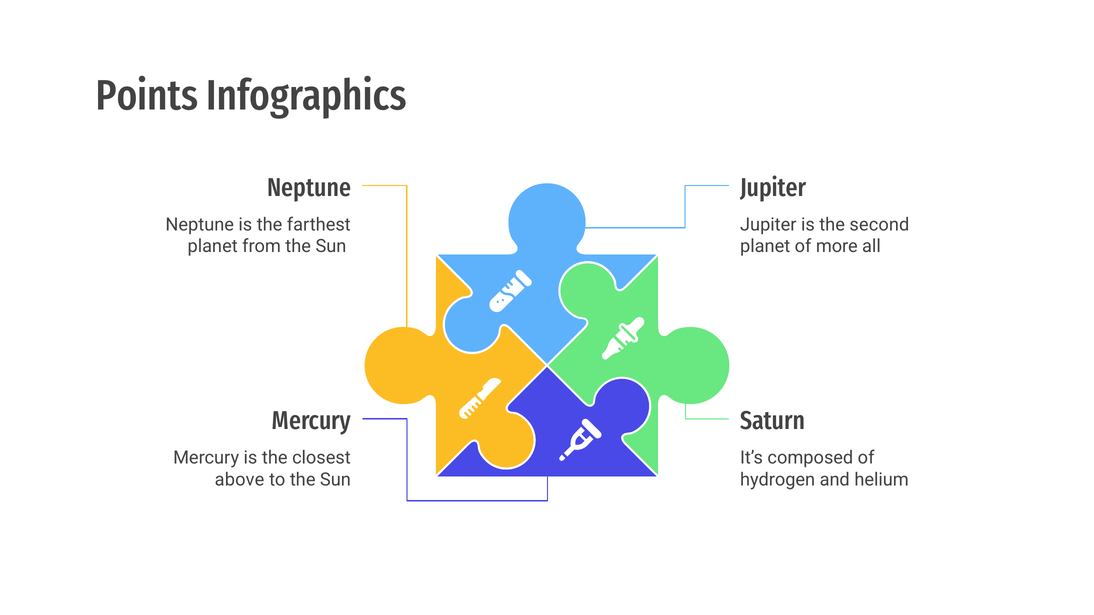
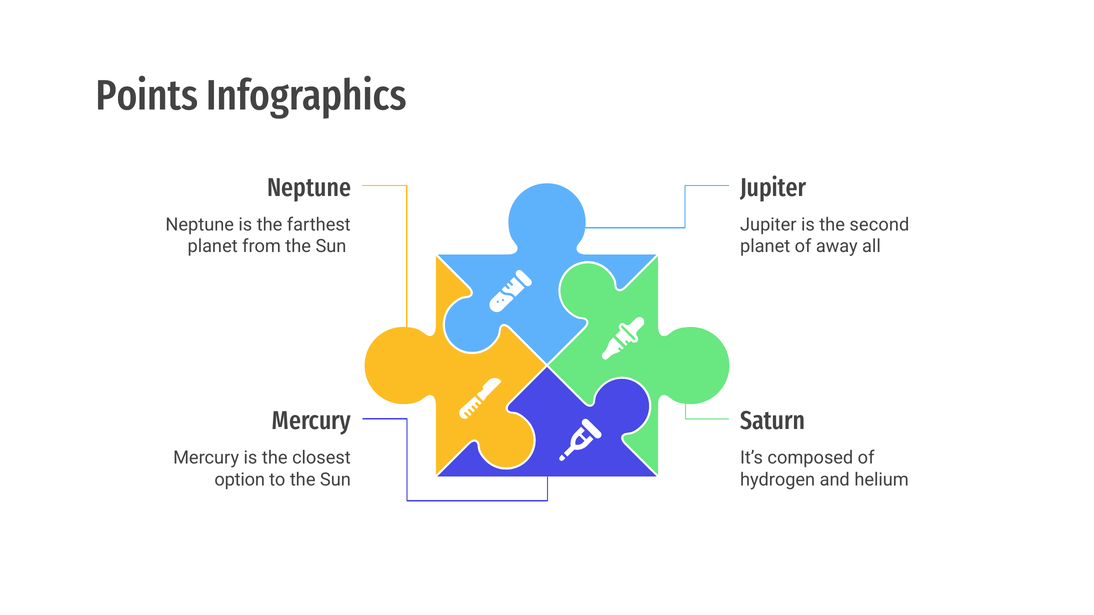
more: more -> away
above: above -> option
